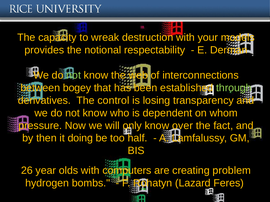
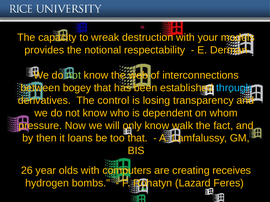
through colour: light green -> light blue
over: over -> walk
doing: doing -> loans
too half: half -> that
problem: problem -> receives
